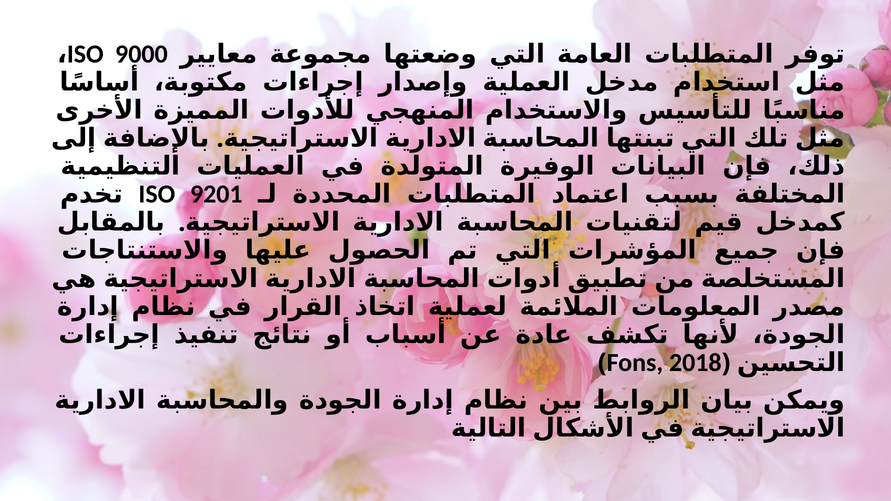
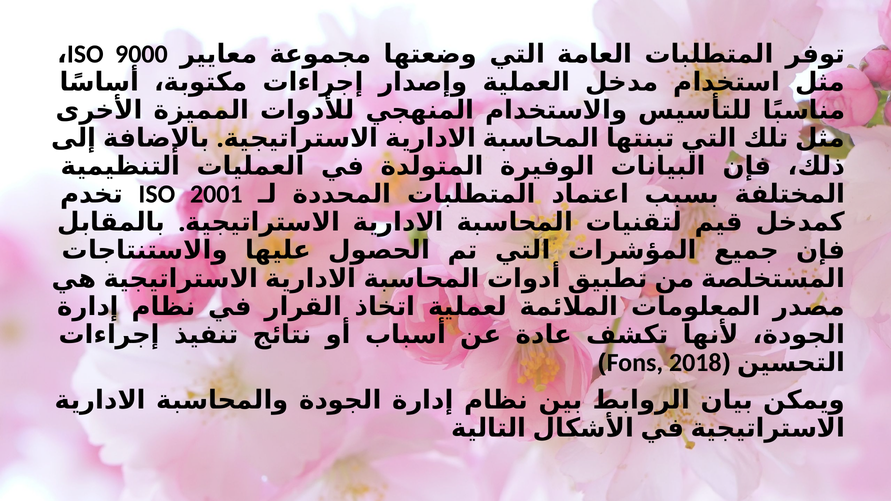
9201: 9201 -> 2001
